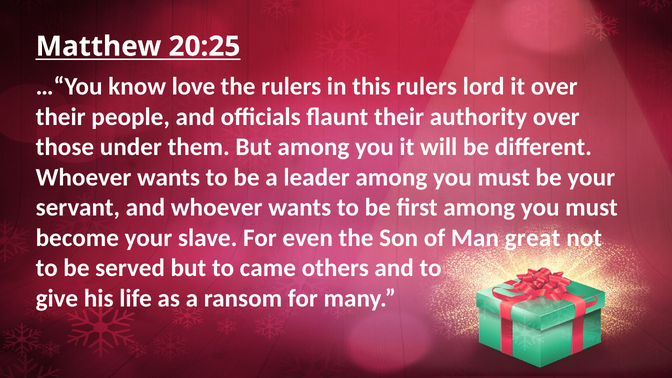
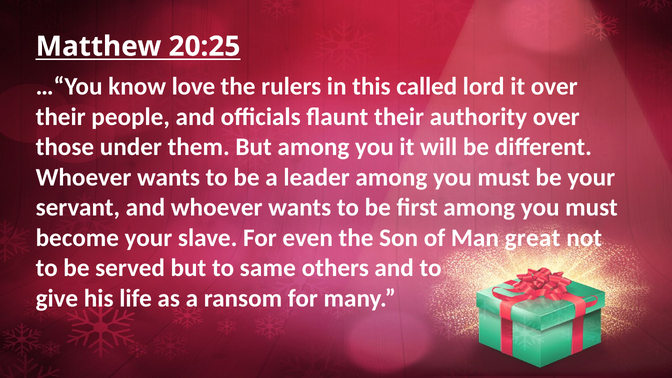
this rulers: rulers -> called
came: came -> same
